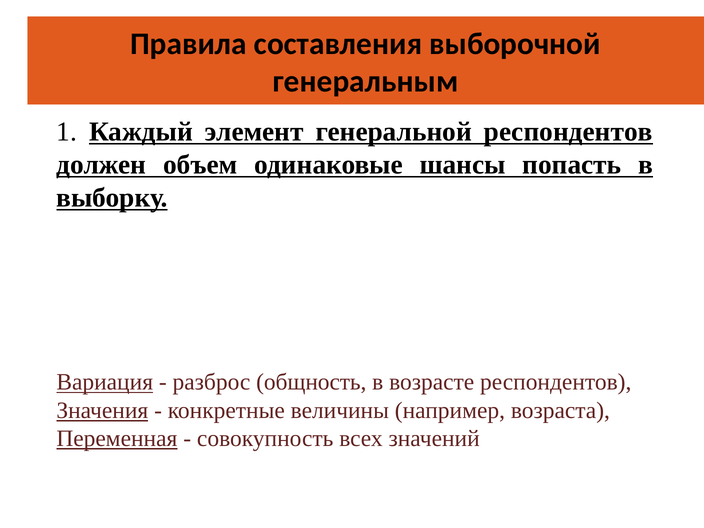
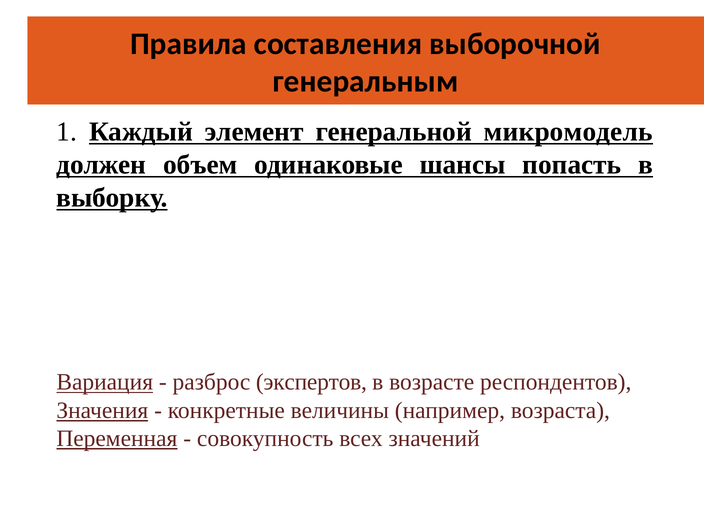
генеральной респондентов: респондентов -> микромодель
общность: общность -> экспертов
